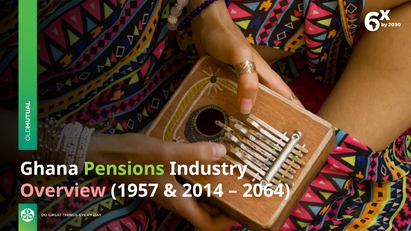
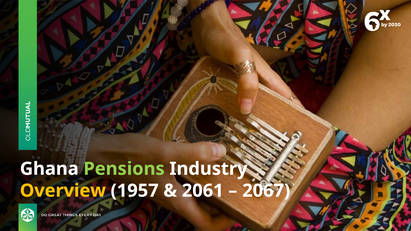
Overview colour: pink -> yellow
2014: 2014 -> 2061
2064: 2064 -> 2067
